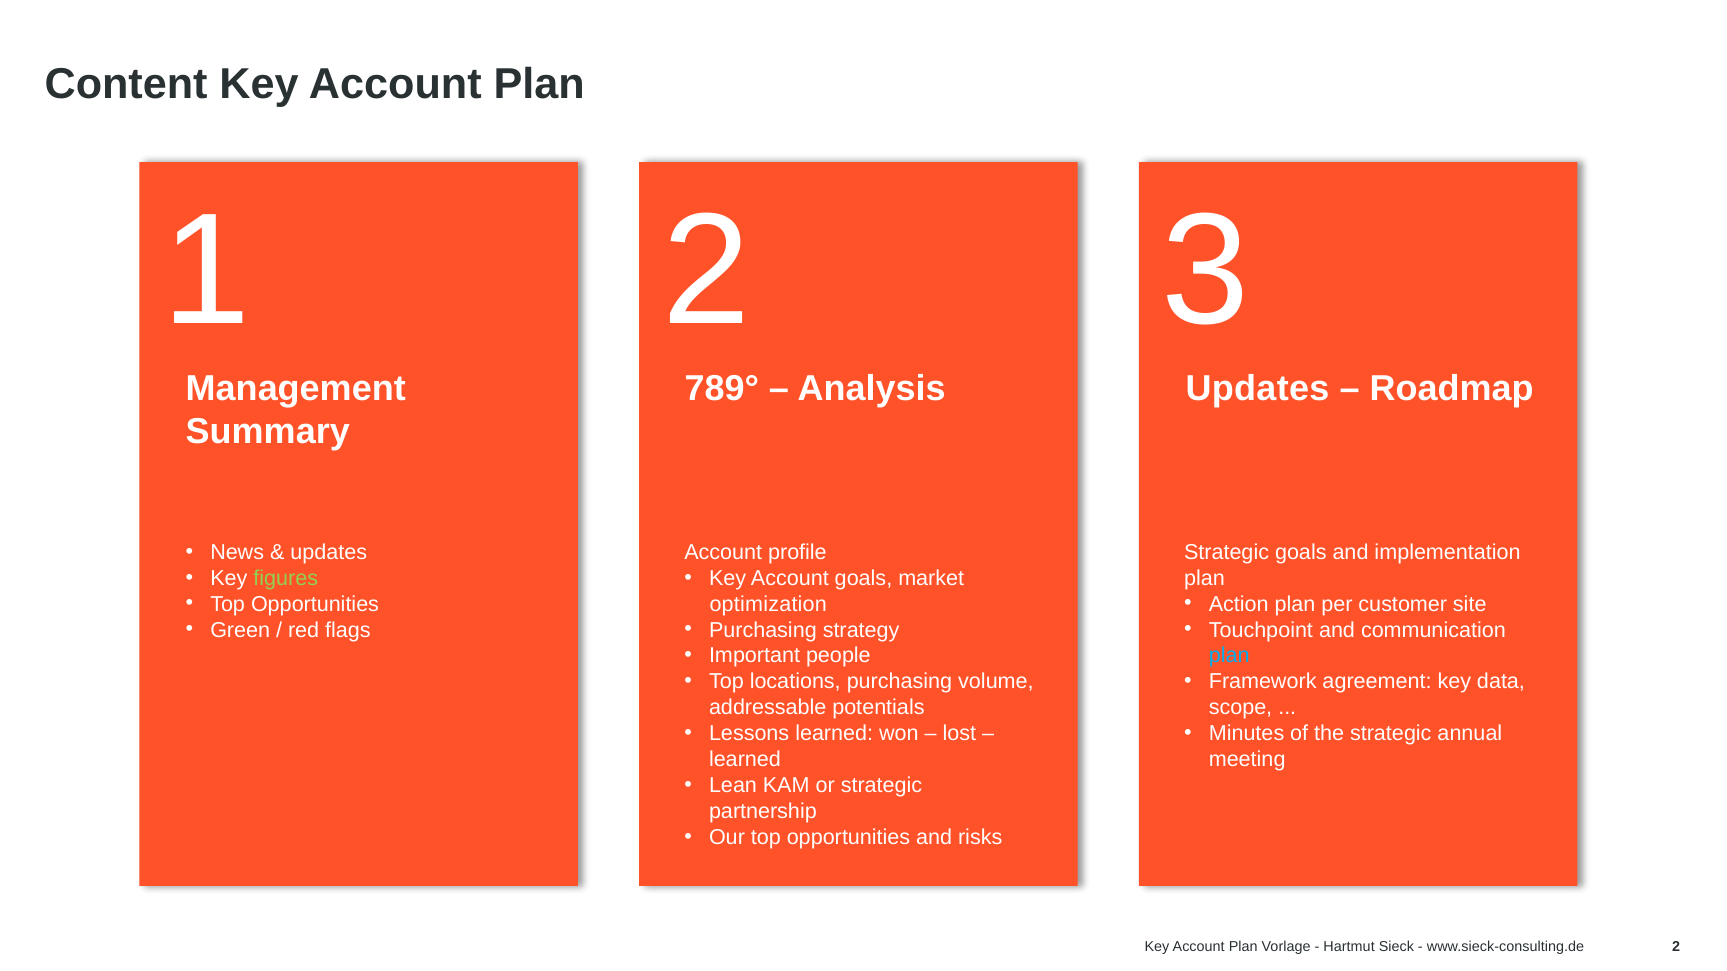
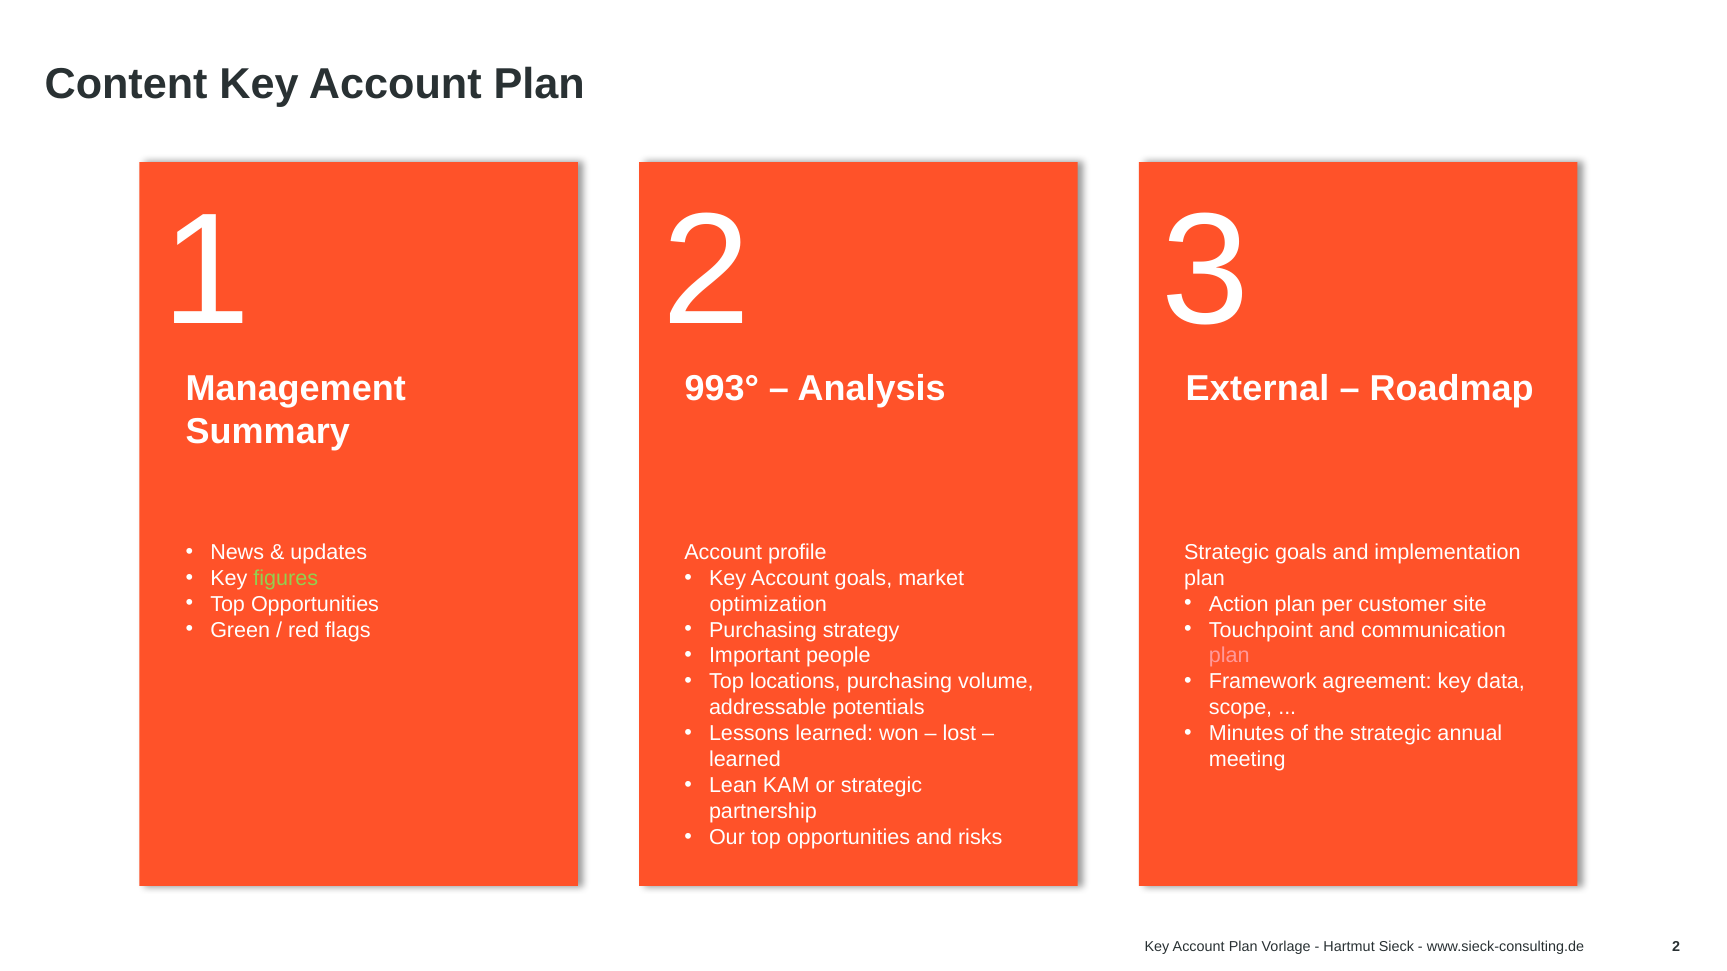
789°: 789° -> 993°
Updates at (1258, 389): Updates -> External
plan at (1229, 656) colour: light blue -> pink
